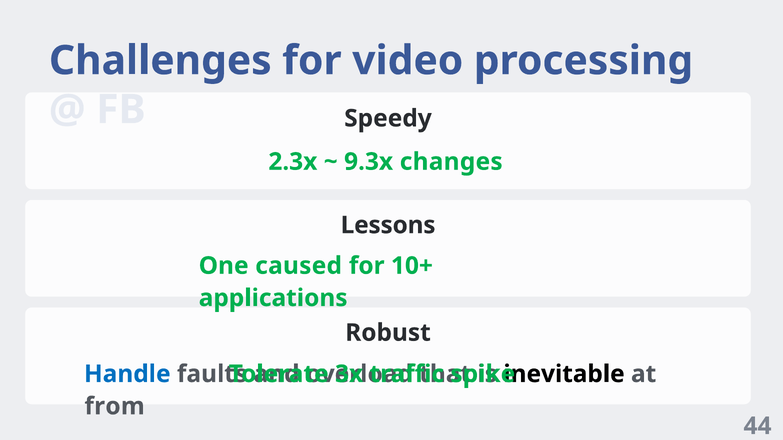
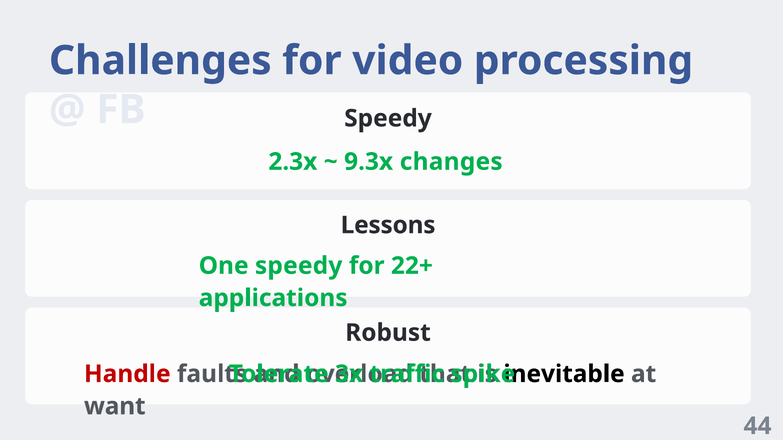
One caused: caused -> speedy
10+: 10+ -> 22+
Handle colour: blue -> red
from: from -> want
